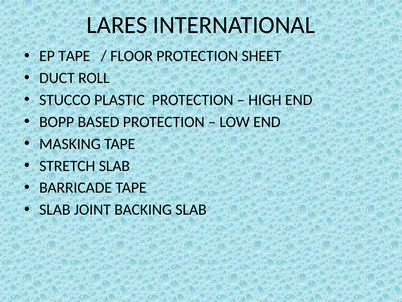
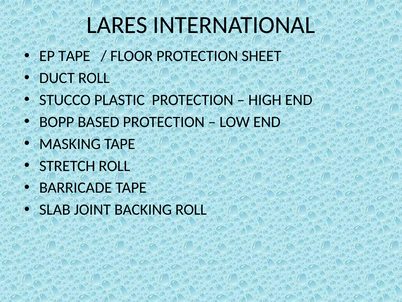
STRETCH SLAB: SLAB -> ROLL
BACKING SLAB: SLAB -> ROLL
